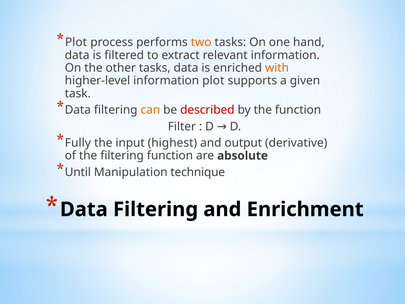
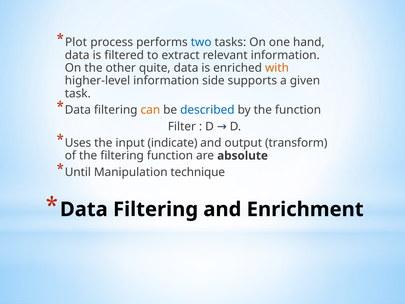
two colour: orange -> blue
other tasks: tasks -> quite
information plot: plot -> side
described colour: red -> blue
Fully: Fully -> Uses
highest: highest -> indicate
derivative: derivative -> transform
